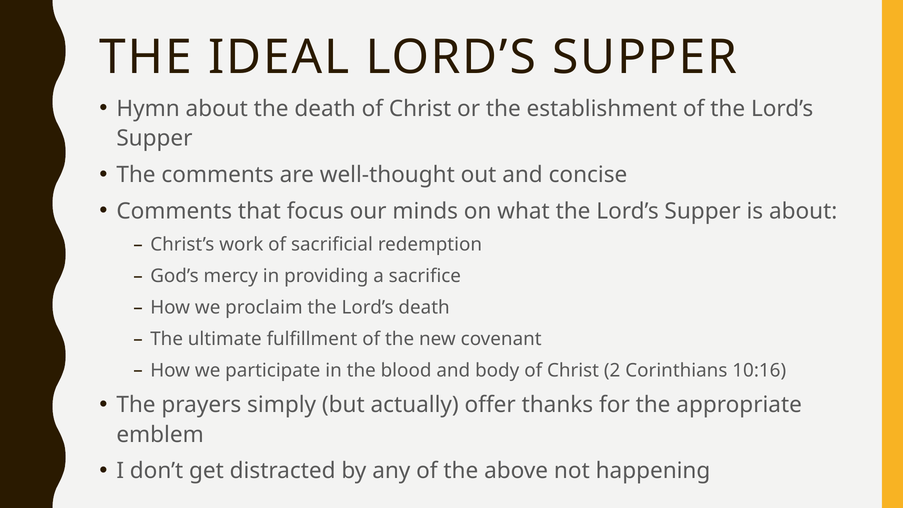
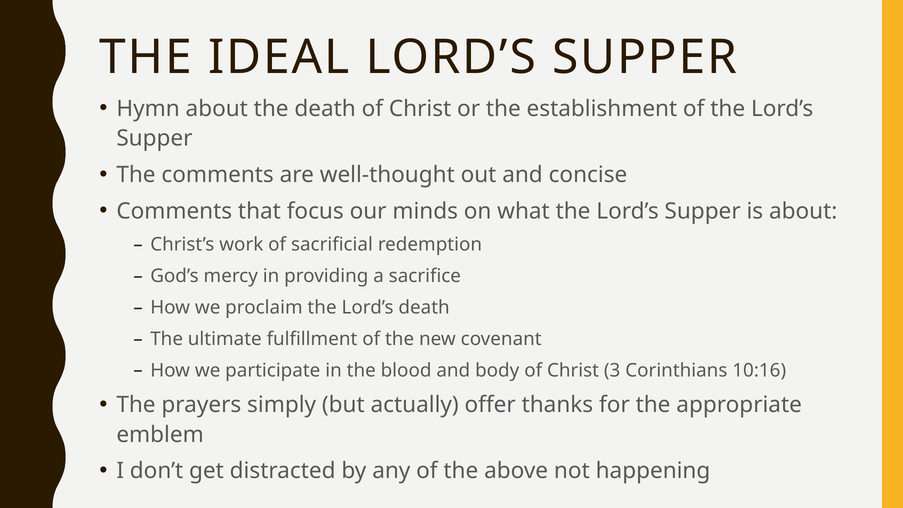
2: 2 -> 3
